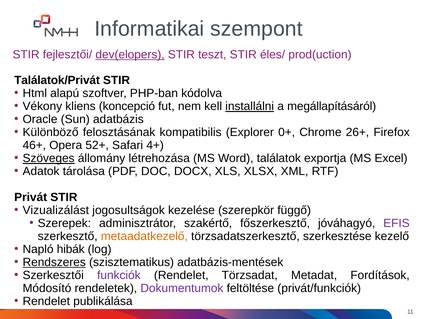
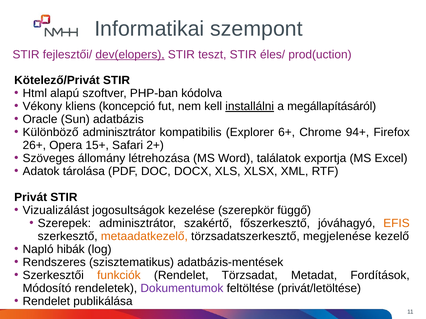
Találatok/Privát: Találatok/Privát -> Kötelező/Privát
Különböző felosztásának: felosztásának -> adminisztrátor
0+: 0+ -> 6+
26+: 26+ -> 94+
46+: 46+ -> 26+
52+: 52+ -> 15+
4+: 4+ -> 2+
Szöveges underline: present -> none
EFIS colour: purple -> orange
szerkesztése: szerkesztése -> megjelenése
Rendszeres underline: present -> none
funkciók colour: purple -> orange
privát/funkciók: privát/funkciók -> privát/letöltése
